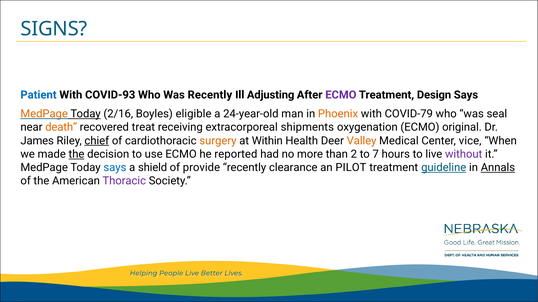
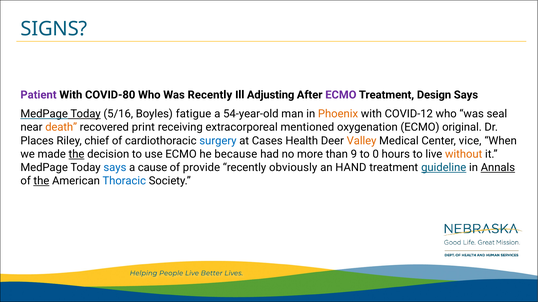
Patient colour: blue -> purple
COVID-93: COVID-93 -> COVID-80
MedPage at (44, 114) colour: orange -> black
2/16: 2/16 -> 5/16
eligible: eligible -> fatigue
24-year-old: 24-year-old -> 54-year-old
COVID-79: COVID-79 -> COVID-12
treat: treat -> print
shipments: shipments -> mentioned
James: James -> Places
chief underline: present -> none
surgery colour: orange -> blue
Within: Within -> Cases
reported: reported -> because
2: 2 -> 9
7: 7 -> 0
without colour: purple -> orange
shield: shield -> cause
clearance: clearance -> obviously
PILOT: PILOT -> HAND
the at (41, 181) underline: none -> present
Thoracic colour: purple -> blue
